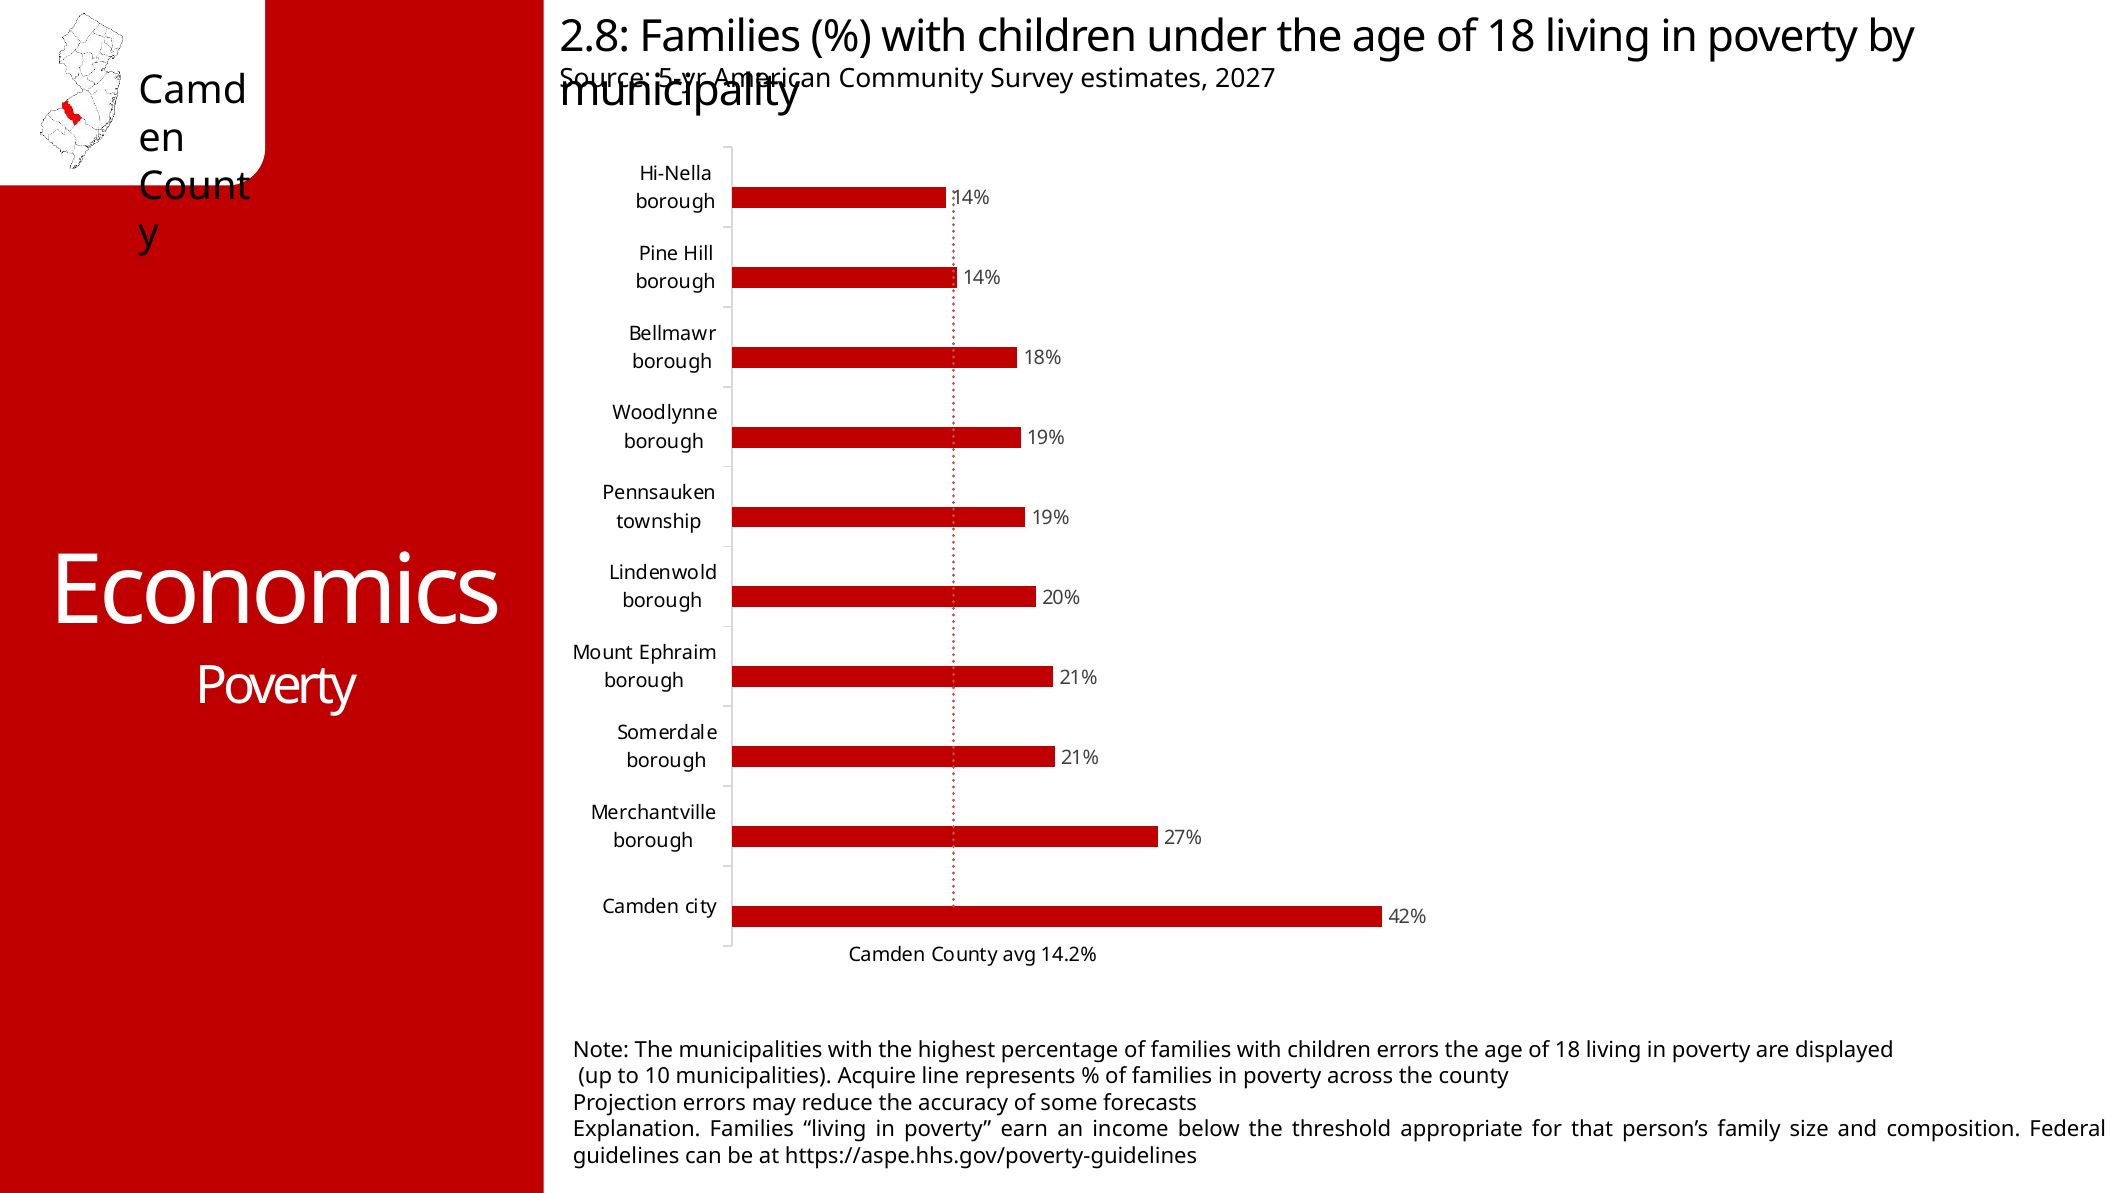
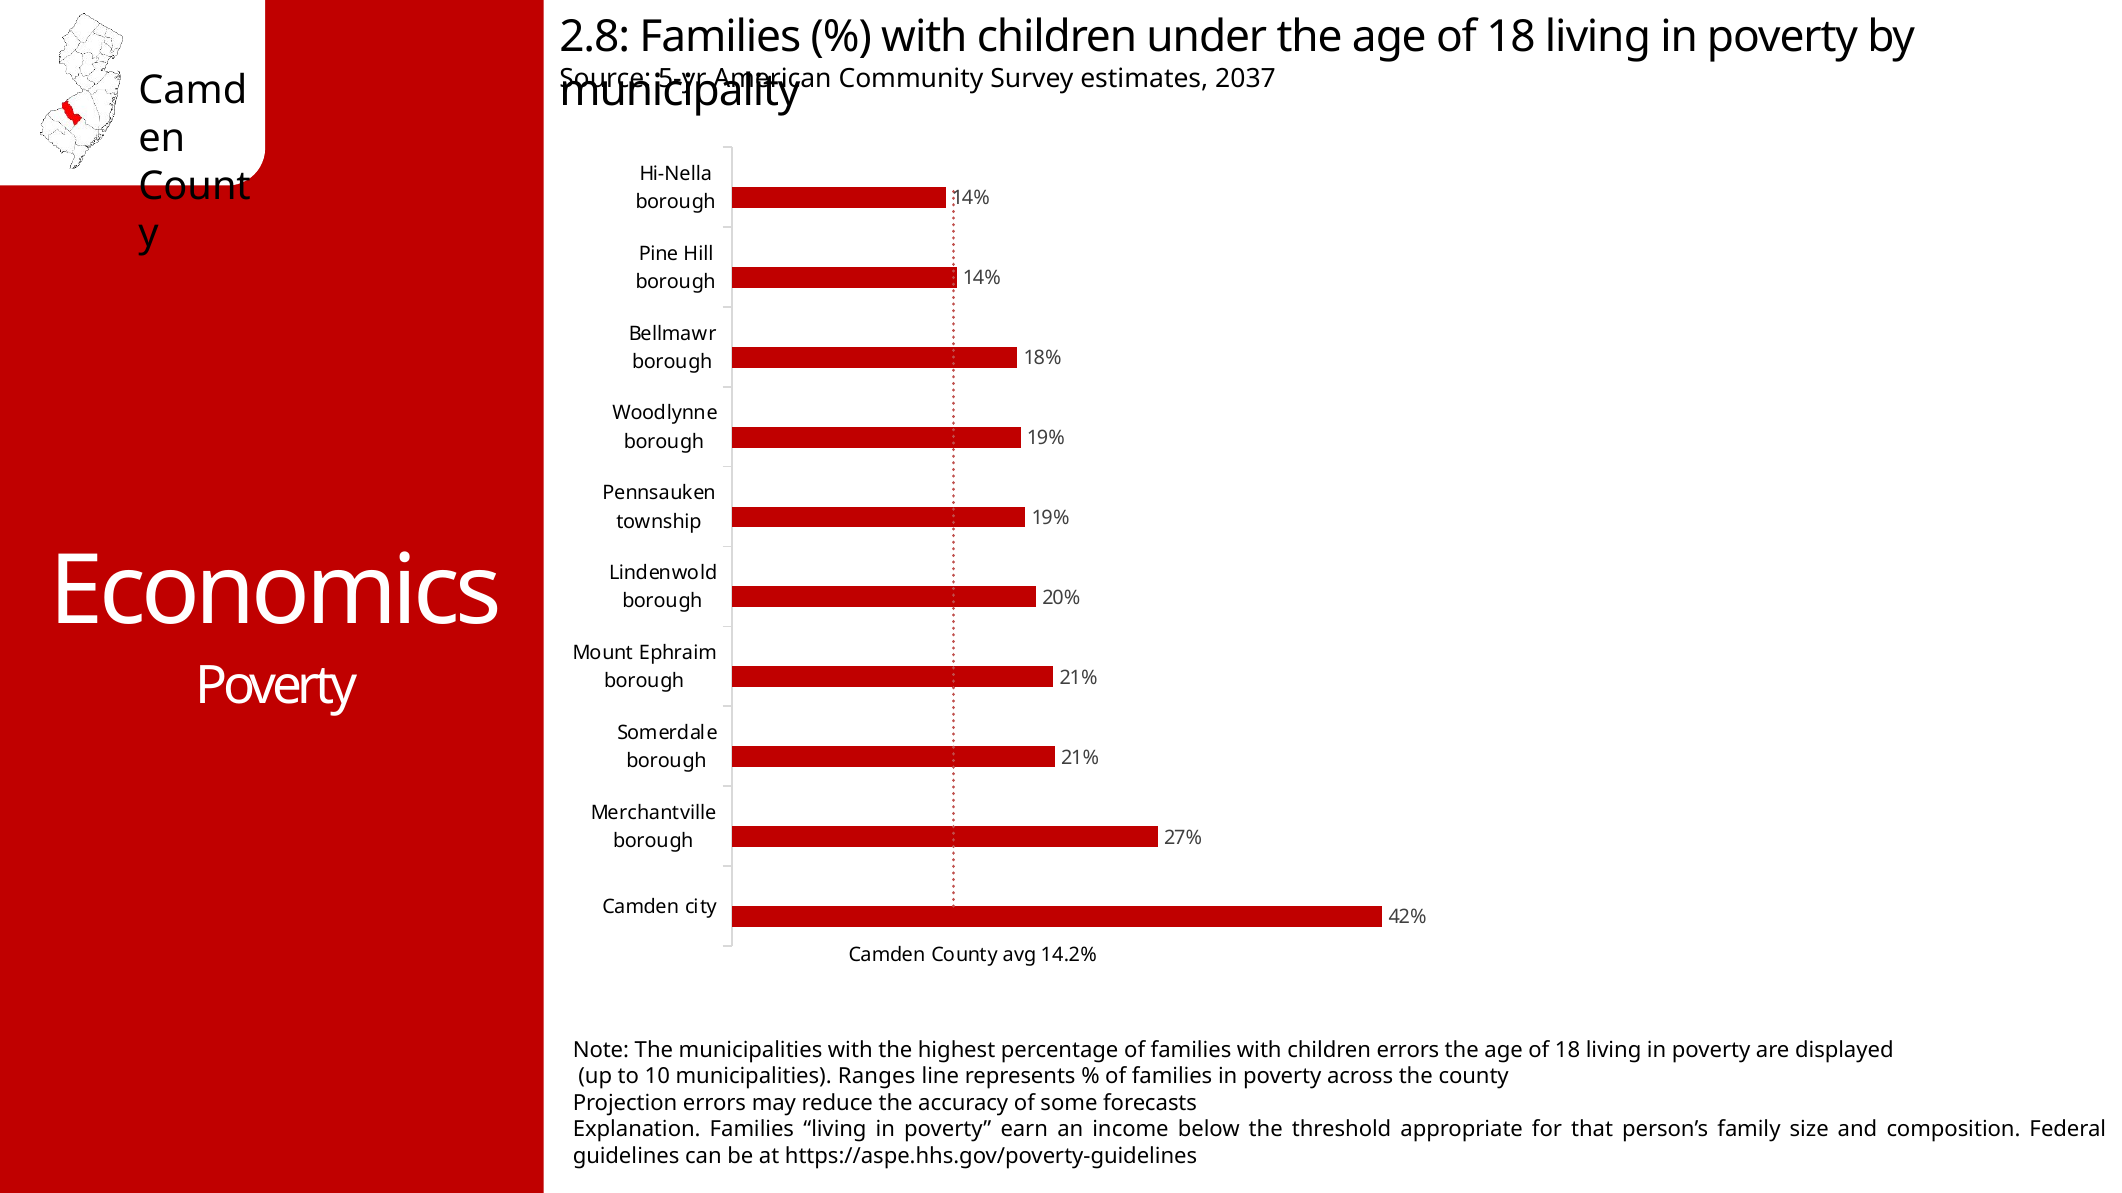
2027: 2027 -> 2037
Acquire: Acquire -> Ranges
